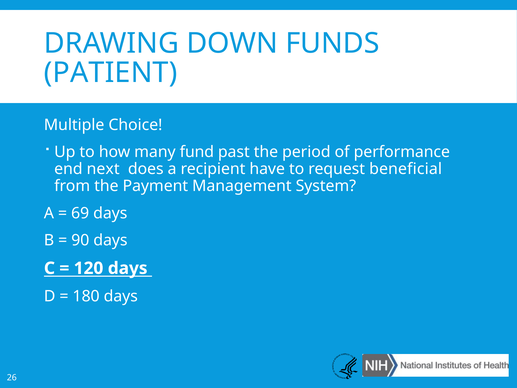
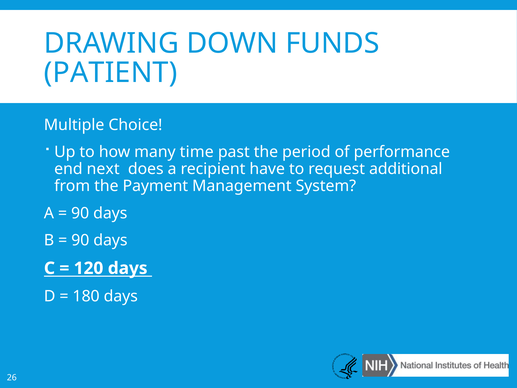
fund: fund -> time
beneficial: beneficial -> additional
69 at (80, 213): 69 -> 90
